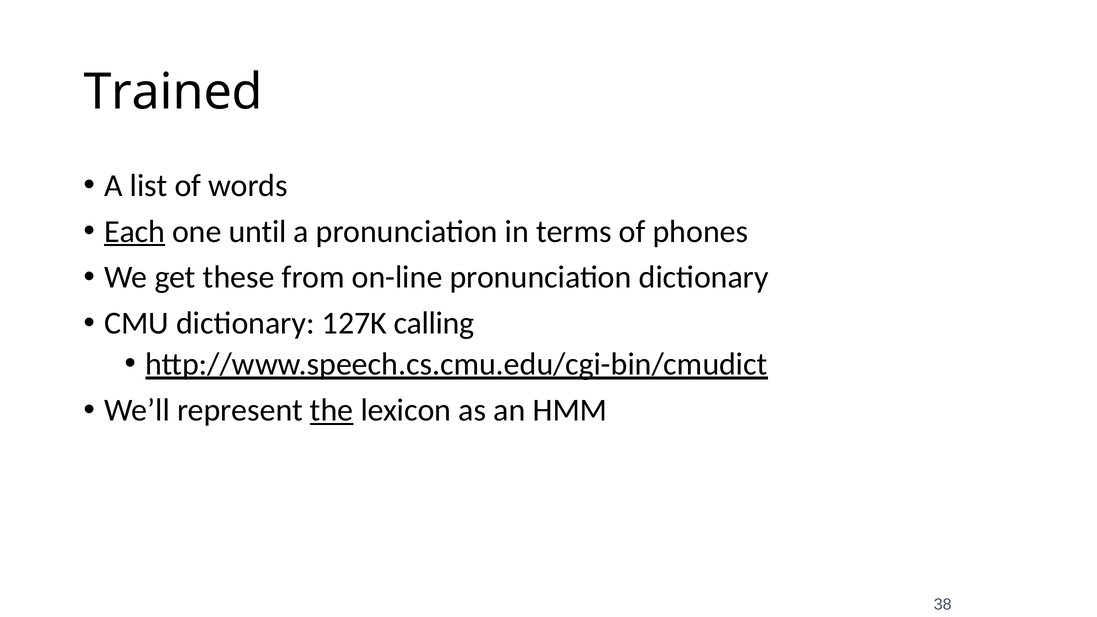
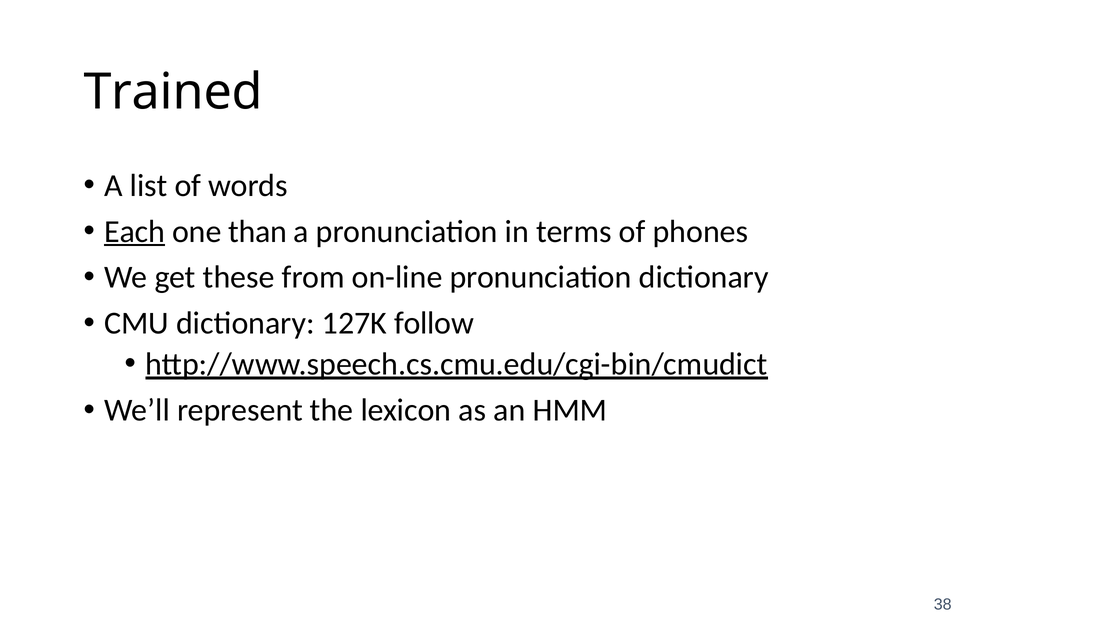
until: until -> than
calling: calling -> follow
the underline: present -> none
